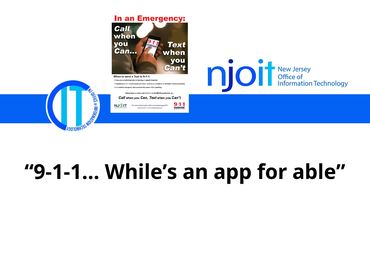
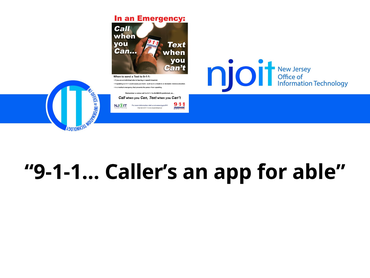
While’s: While’s -> Caller’s
